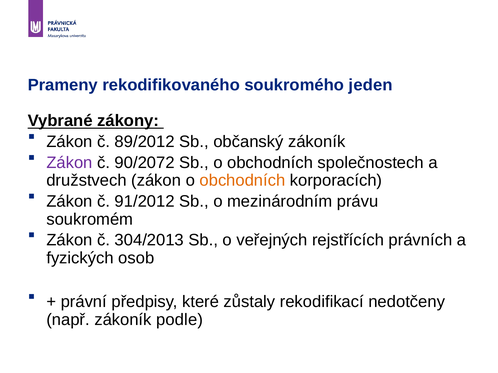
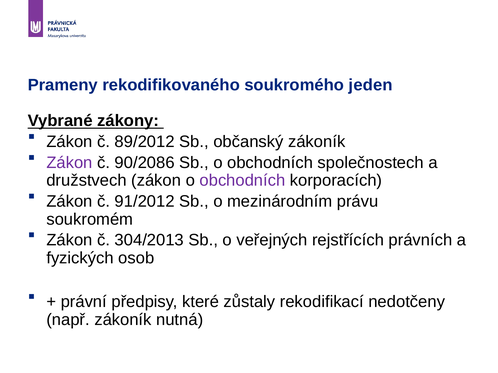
90/2072: 90/2072 -> 90/2086
obchodních at (242, 181) colour: orange -> purple
podle: podle -> nutná
